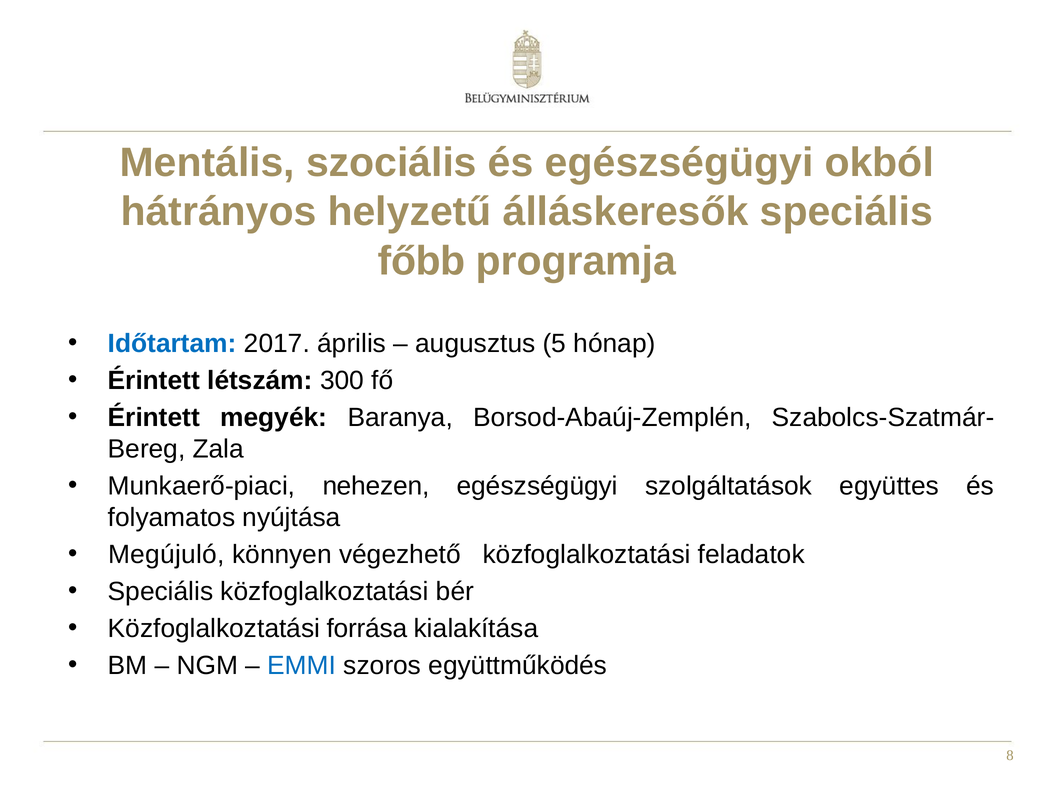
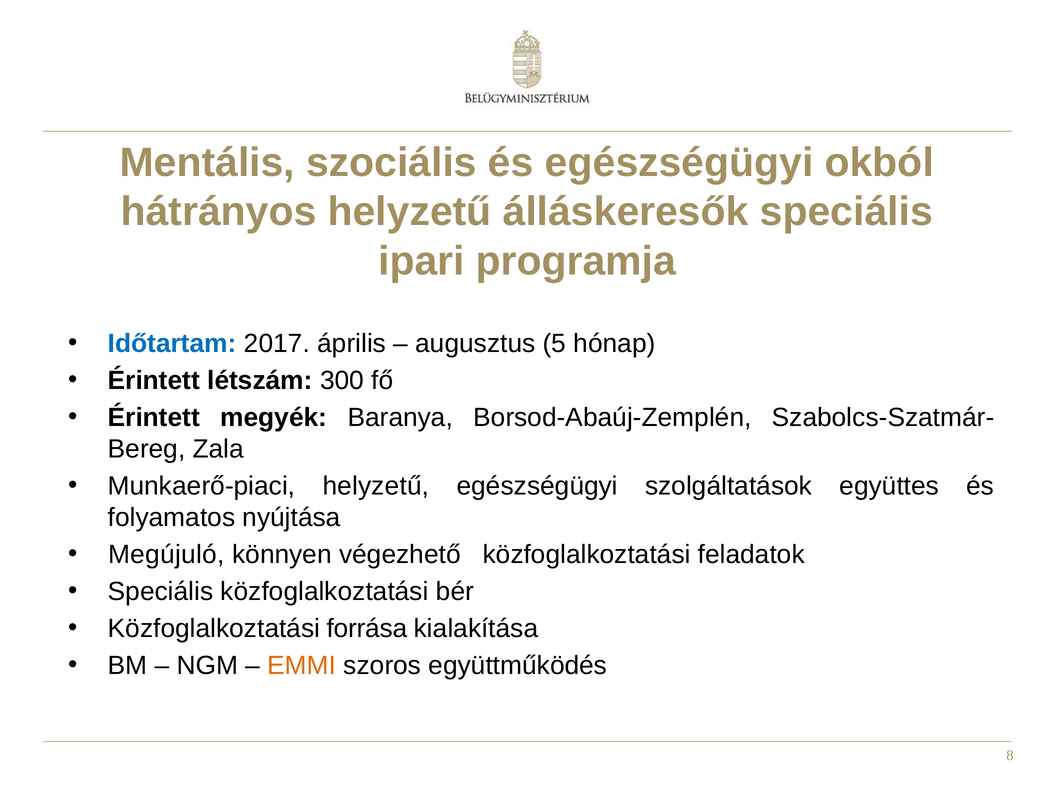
főbb: főbb -> ipari
Munkaerő-piaci nehezen: nehezen -> helyzetű
EMMI colour: blue -> orange
